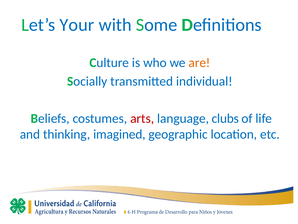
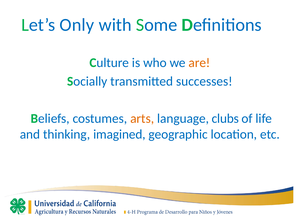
Your: Your -> Only
individual: individual -> successes
arts colour: red -> orange
